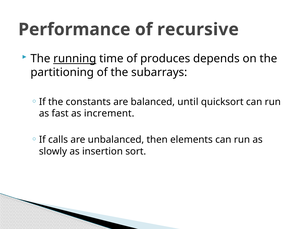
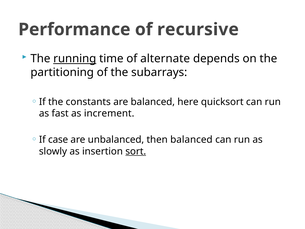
produces: produces -> alternate
until: until -> here
calls: calls -> case
then elements: elements -> balanced
sort underline: none -> present
